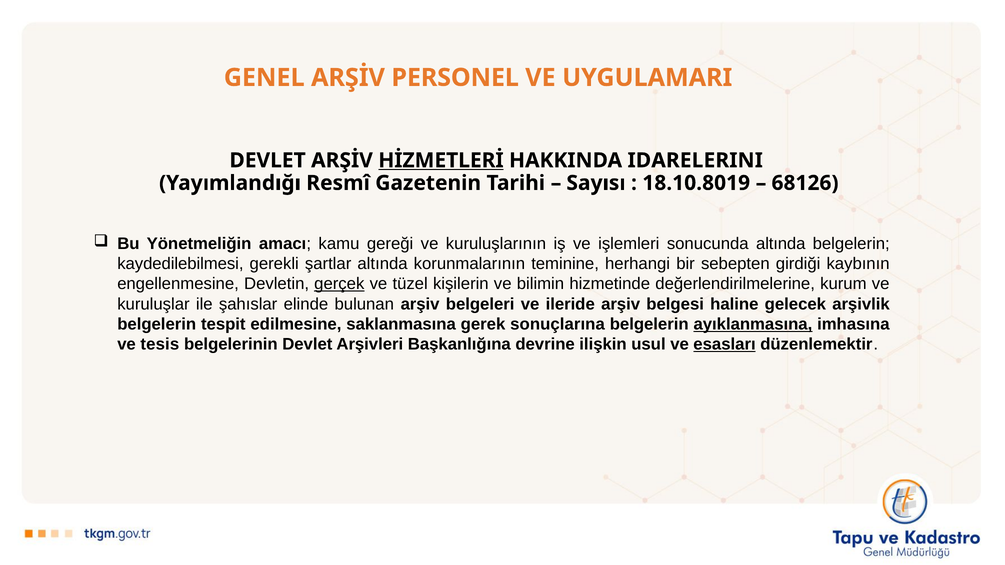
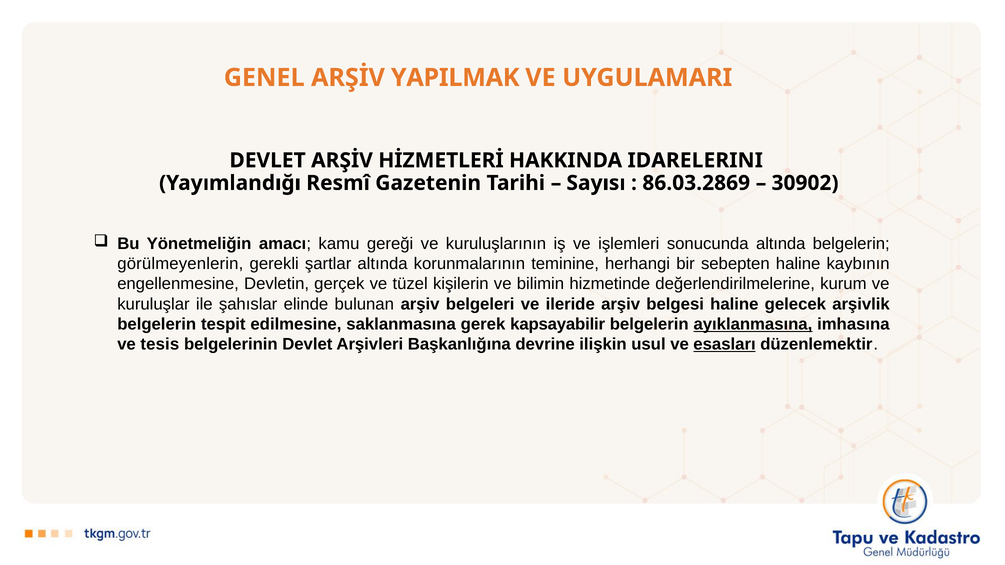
PERSONEL: PERSONEL -> YAPILMAK
HİZMETLERİ underline: present -> none
18.10.8019: 18.10.8019 -> 86.03.2869
68126: 68126 -> 30902
kaydedilebilmesi: kaydedilebilmesi -> görülmeyenlerin
sebepten girdiği: girdiği -> haline
gerçek underline: present -> none
sonuçlarına: sonuçlarına -> kapsayabilir
